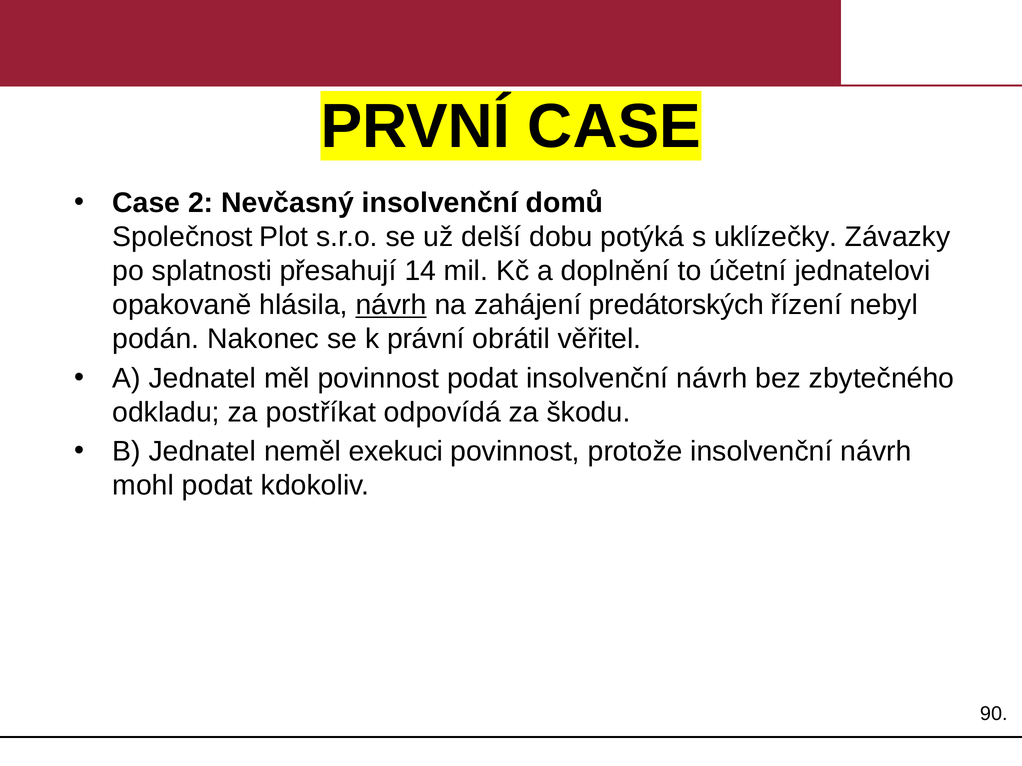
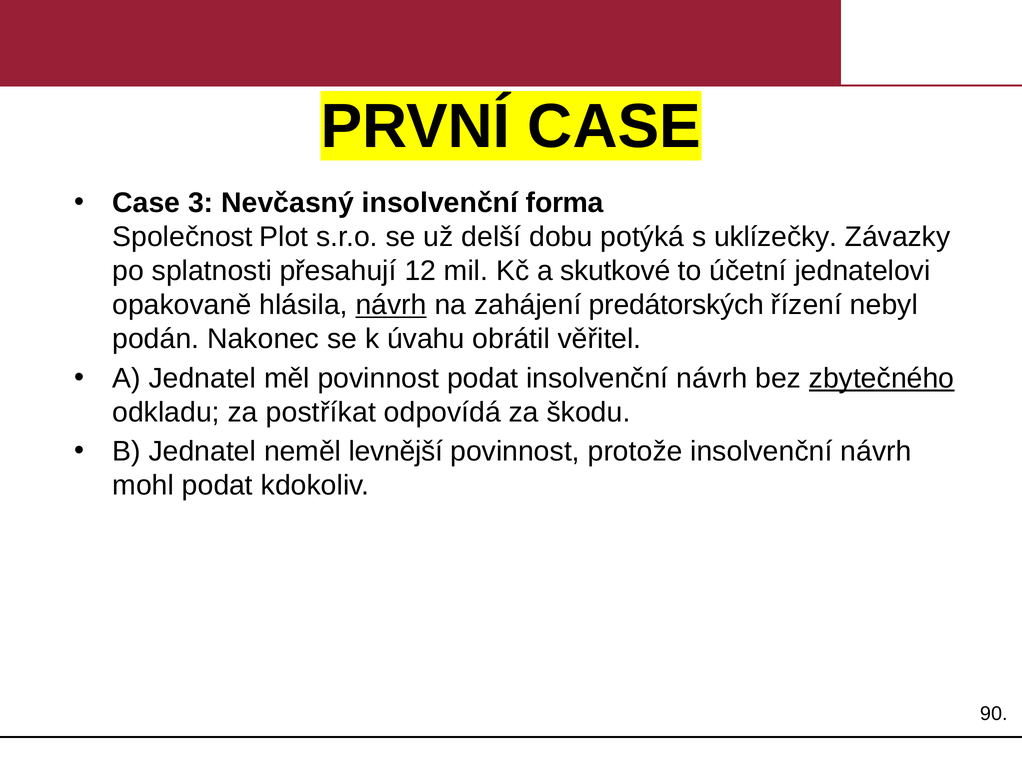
2: 2 -> 3
domů: domů -> forma
14: 14 -> 12
doplnění: doplnění -> skutkové
právní: právní -> úvahu
zbytečného underline: none -> present
exekuci: exekuci -> levnější
